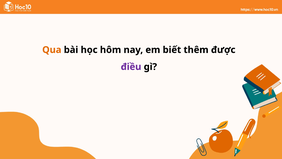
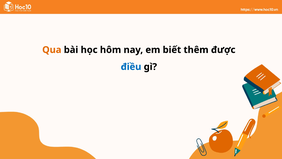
điều colour: purple -> blue
